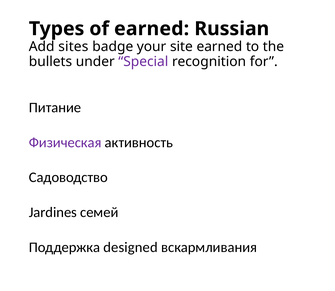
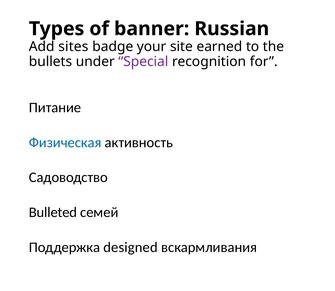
of earned: earned -> banner
Физическая colour: purple -> blue
Jardines: Jardines -> Bulleted
